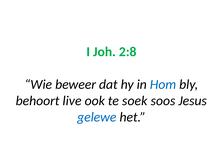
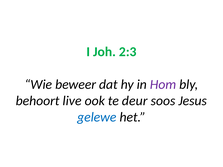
2:8: 2:8 -> 2:3
Hom colour: blue -> purple
soek: soek -> deur
